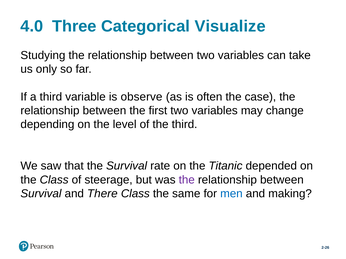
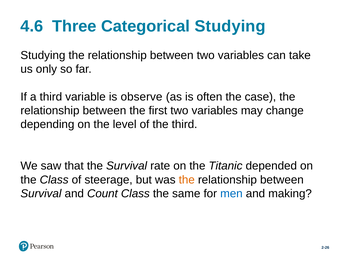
4.0: 4.0 -> 4.6
Categorical Visualize: Visualize -> Studying
the at (187, 180) colour: purple -> orange
There: There -> Count
